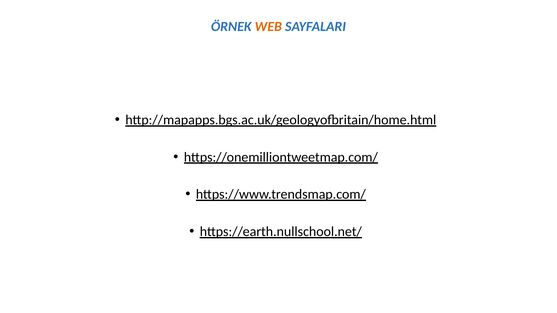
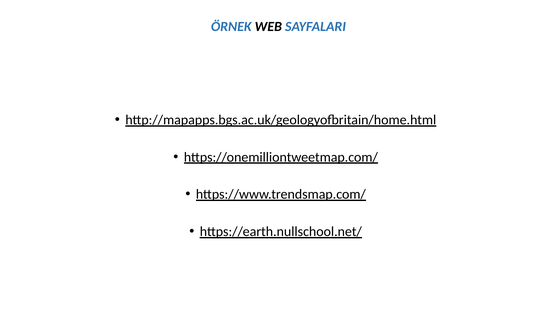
WEB colour: orange -> black
